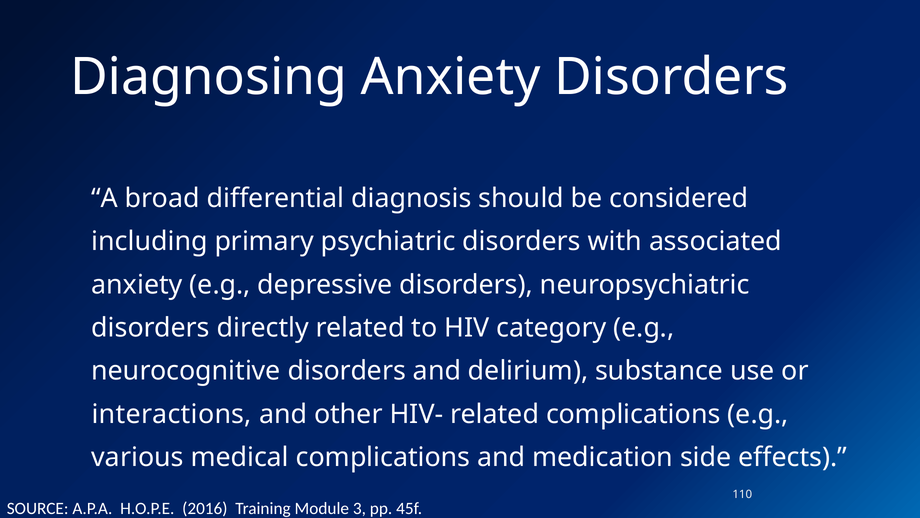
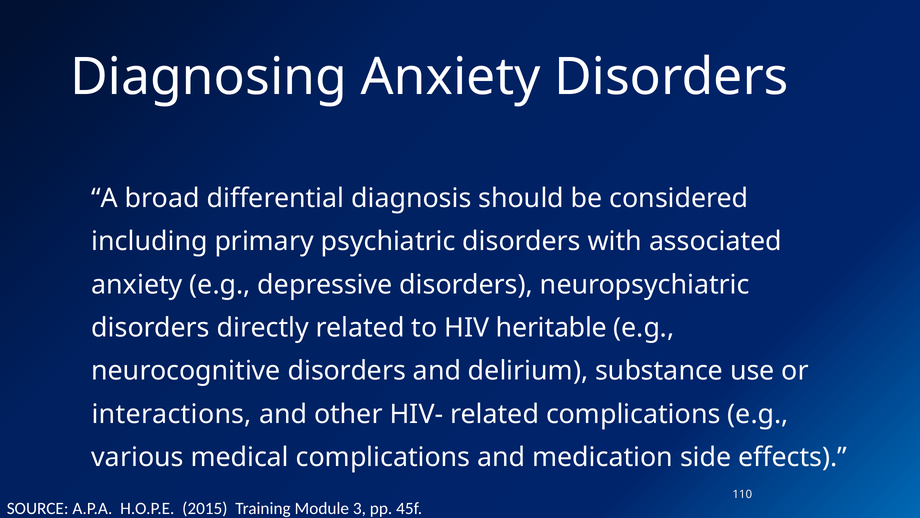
category: category -> heritable
2016: 2016 -> 2015
